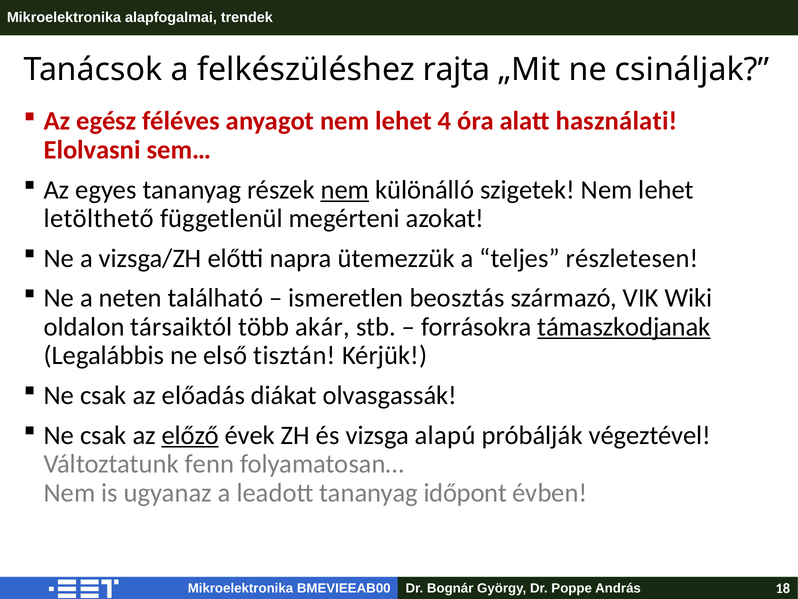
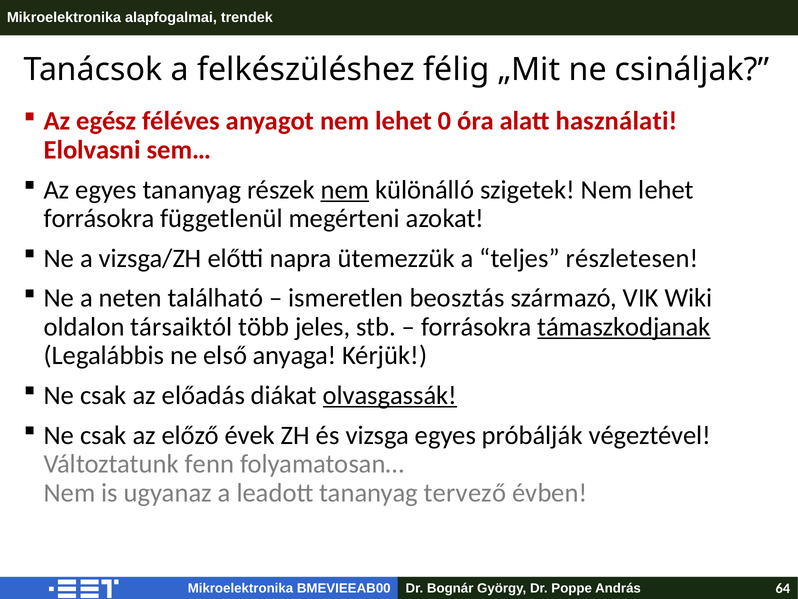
rajta: rajta -> félig
4: 4 -> 0
letölthető at (99, 218): letölthető -> forrásokra
akár: akár -> jeles
tisztán: tisztán -> anyaga
olvasgassák underline: none -> present
előző underline: present -> none
vizsga alapú: alapú -> egyes
időpont: időpont -> tervező
18: 18 -> 64
